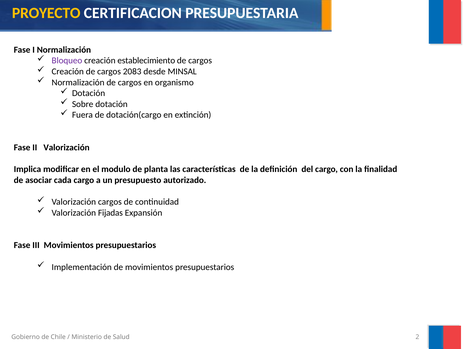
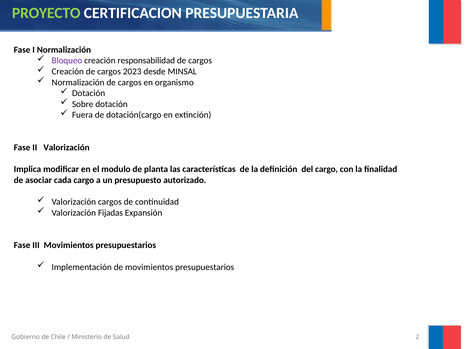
PROYECTO colour: yellow -> light green
establecimiento: establecimiento -> responsabilidad
2083: 2083 -> 2023
